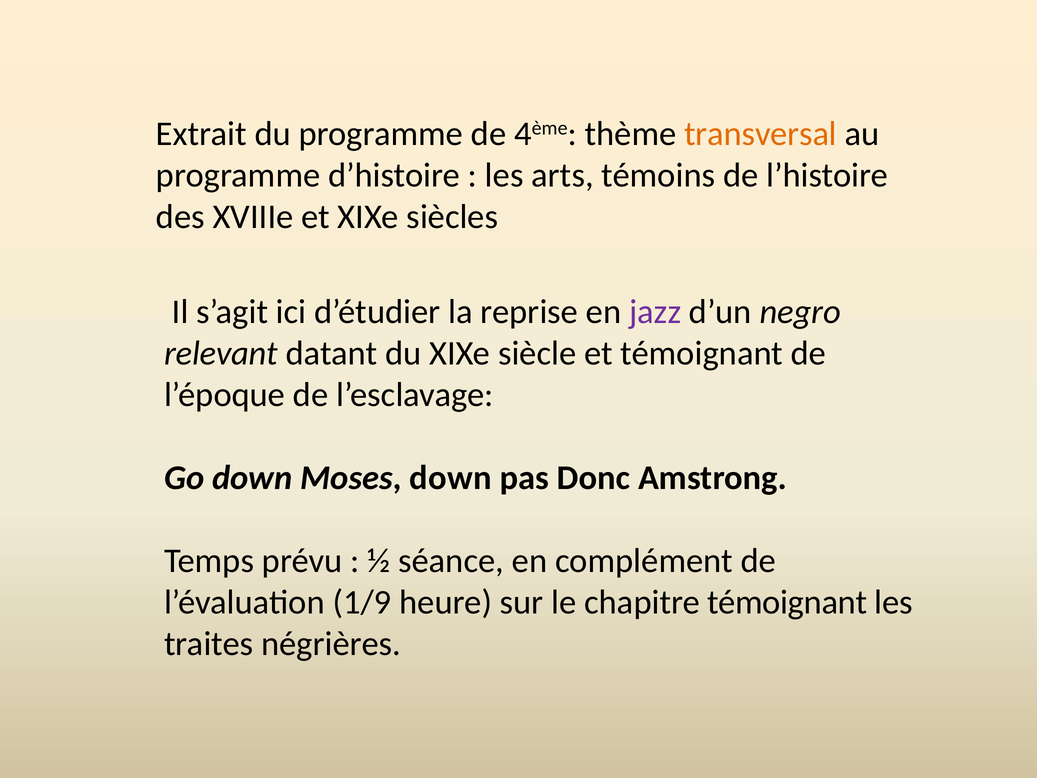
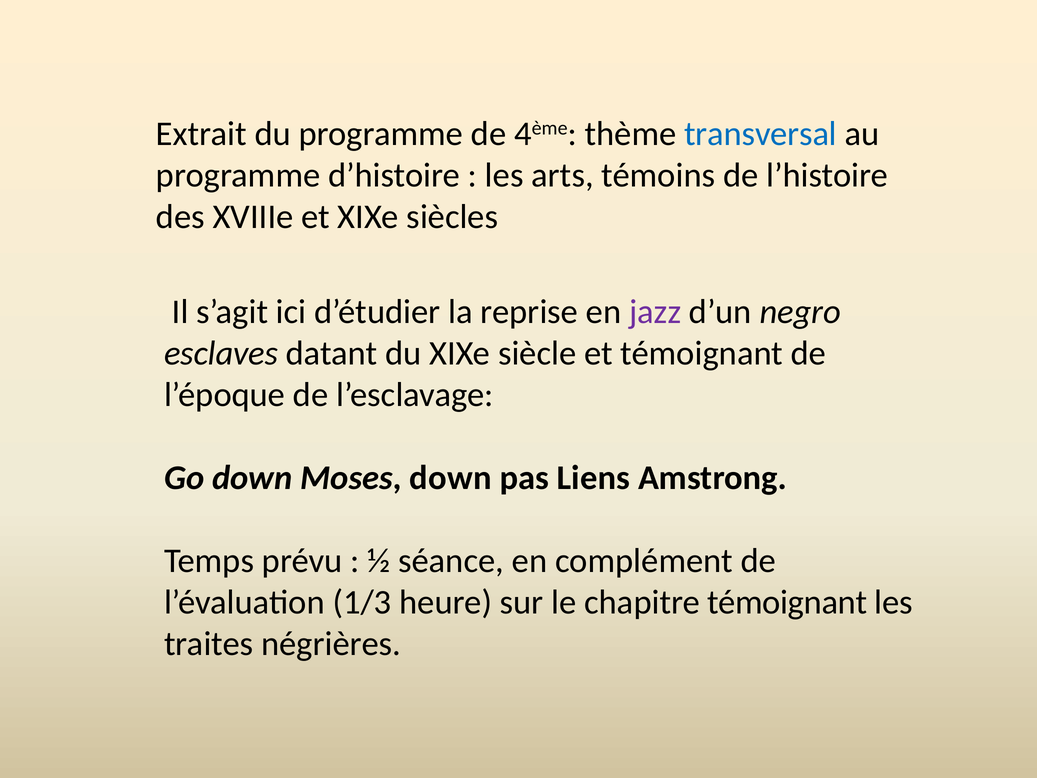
transversal colour: orange -> blue
relevant: relevant -> esclaves
Donc: Donc -> Liens
1/9: 1/9 -> 1/3
